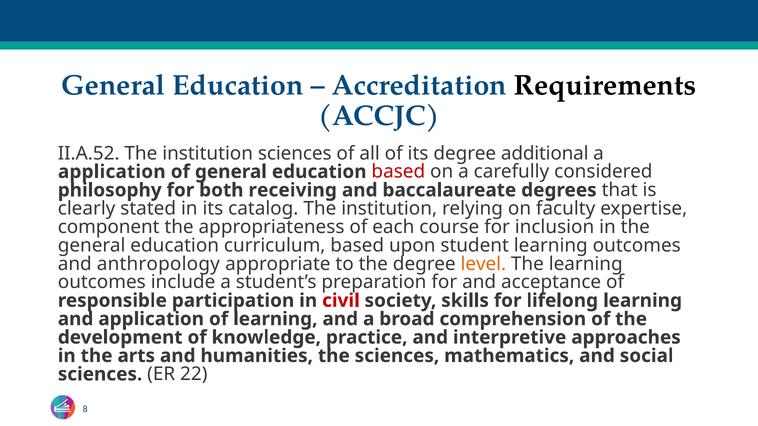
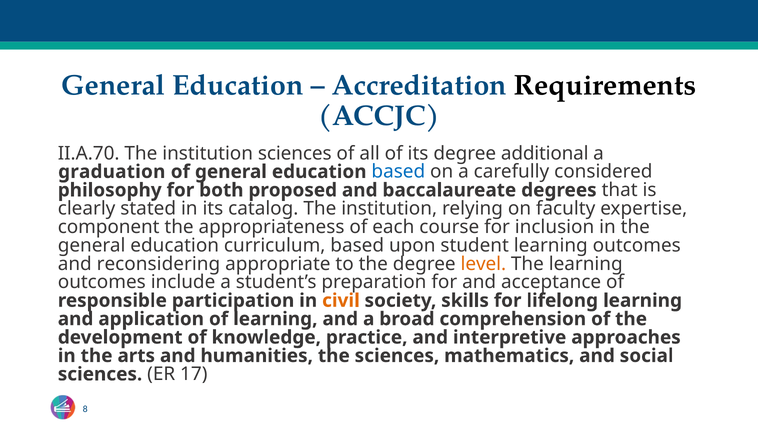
II.A.52: II.A.52 -> II.A.70
application at (112, 172): application -> graduation
based at (398, 172) colour: red -> blue
receiving: receiving -> proposed
anthropology: anthropology -> reconsidering
civil colour: red -> orange
22: 22 -> 17
